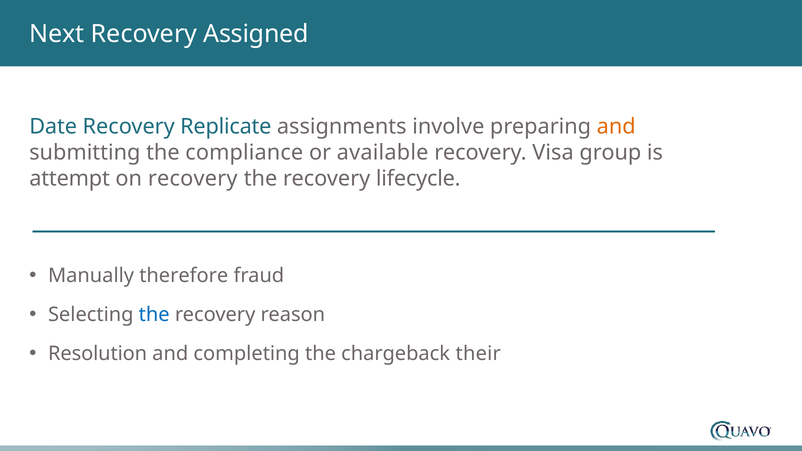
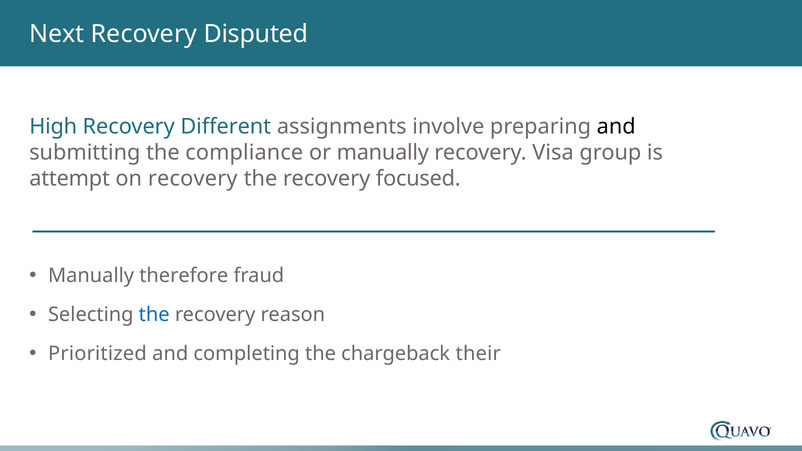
Assigned: Assigned -> Disputed
Date: Date -> High
Replicate: Replicate -> Different
and at (616, 127) colour: orange -> black
or available: available -> manually
lifecycle: lifecycle -> focused
Resolution: Resolution -> Prioritized
